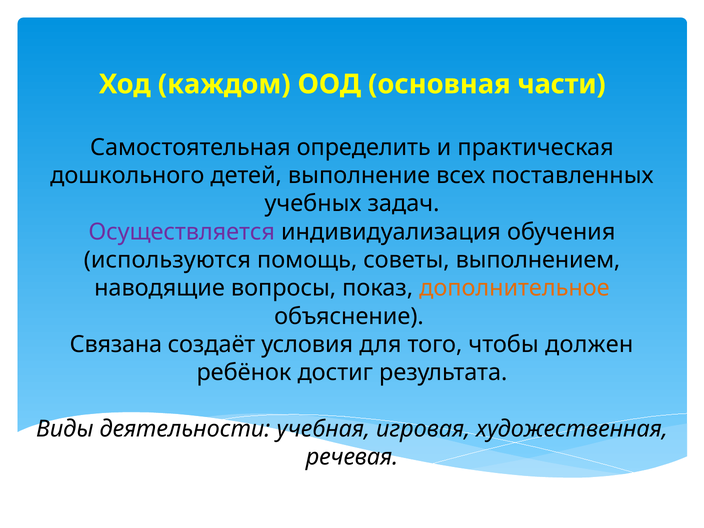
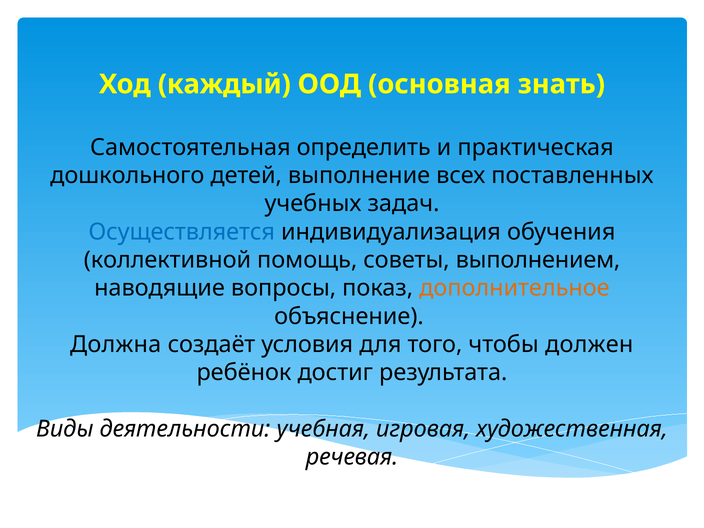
каждом: каждом -> каждый
части: части -> знать
Осуществляется colour: purple -> blue
используются: используются -> коллективной
Связана: Связана -> Должна
